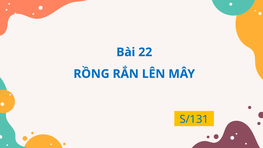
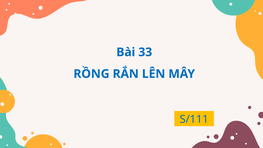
22: 22 -> 33
S/131: S/131 -> S/111
